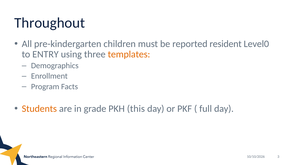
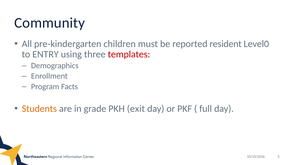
Throughout: Throughout -> Community
templates colour: orange -> red
this: this -> exit
